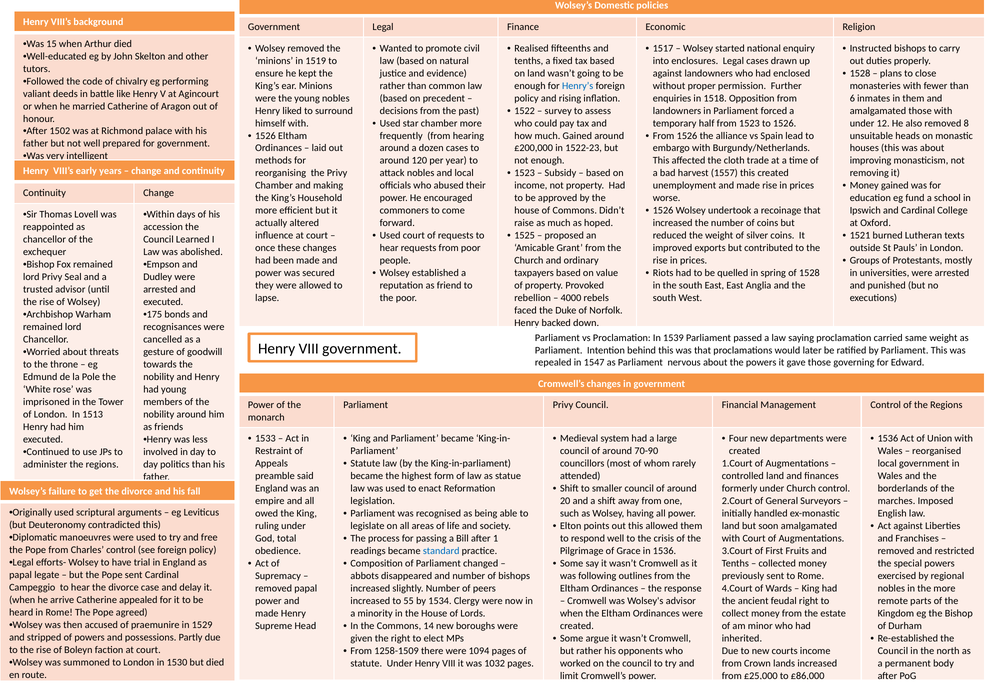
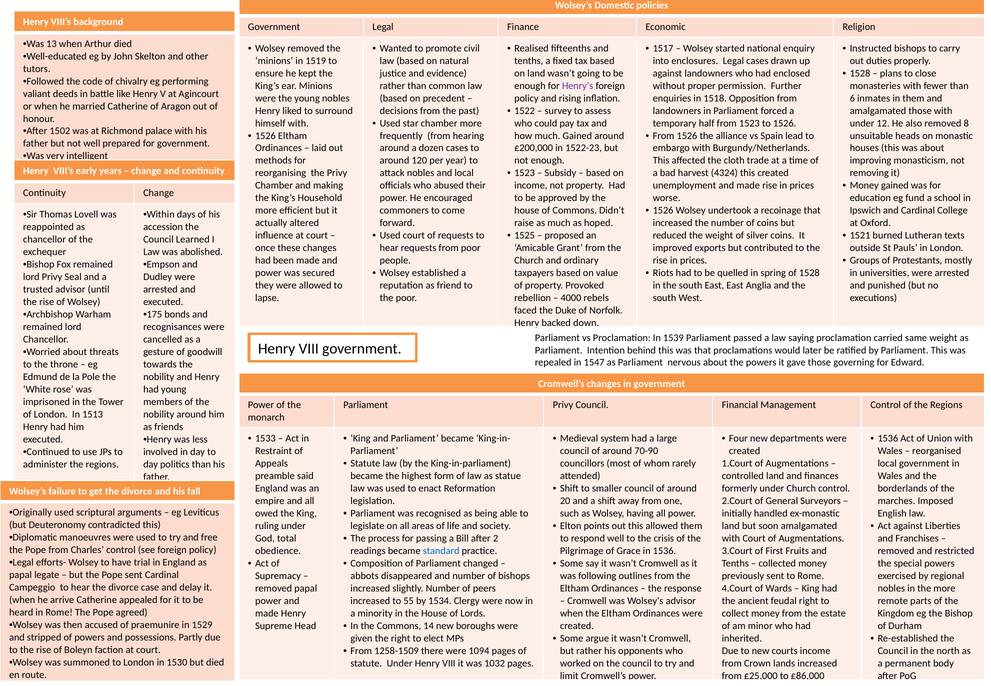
15: 15 -> 13
Henry’s colour: blue -> purple
1557: 1557 -> 4324
1: 1 -> 2
